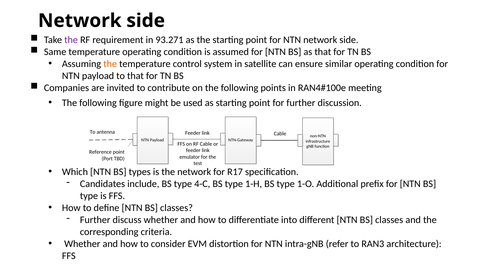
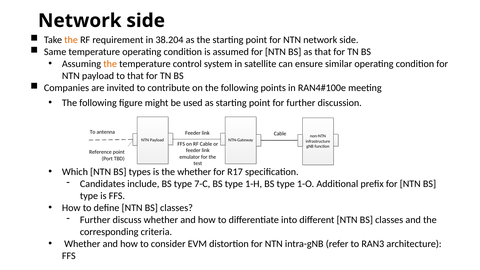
the at (71, 40) colour: purple -> orange
93.271: 93.271 -> 38.204
network at (194, 172): network -> whether
4-C: 4-C -> 7-C
